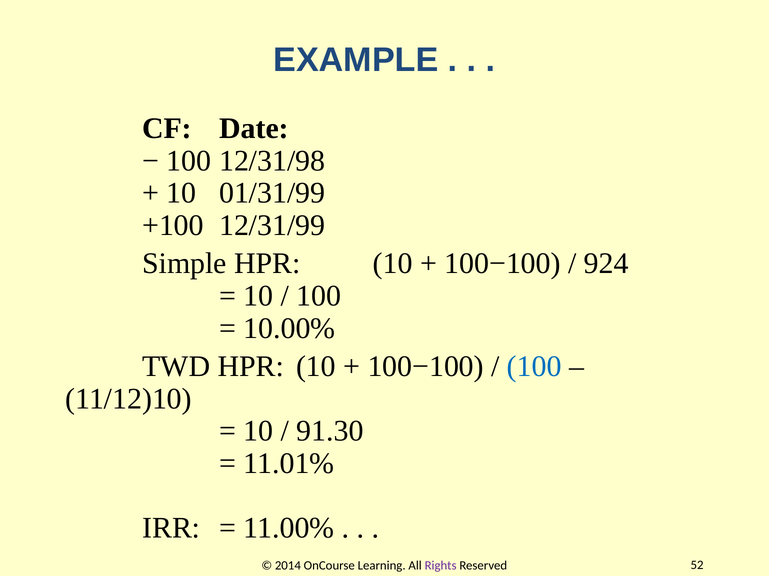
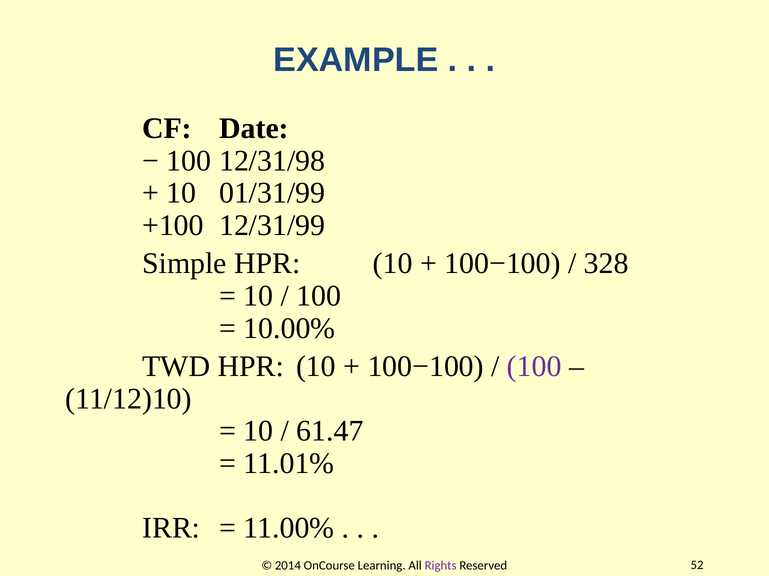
924: 924 -> 328
100 at (534, 367) colour: blue -> purple
91.30: 91.30 -> 61.47
